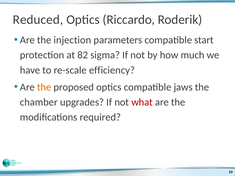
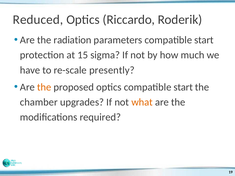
injection: injection -> radiation
82: 82 -> 15
efficiency: efficiency -> presently
optics compatible jaws: jaws -> start
what colour: red -> orange
